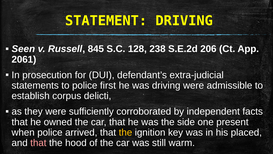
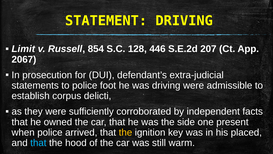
Seen: Seen -> Limit
845: 845 -> 854
238: 238 -> 446
206: 206 -> 207
2061: 2061 -> 2067
first: first -> foot
that at (38, 143) colour: pink -> light blue
